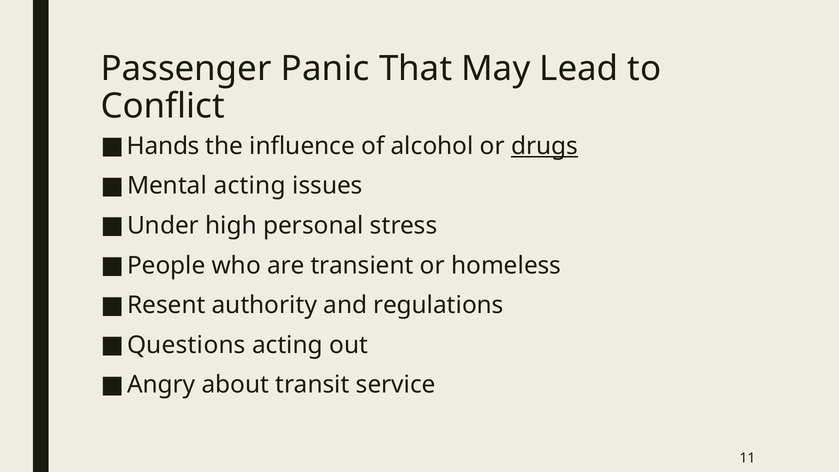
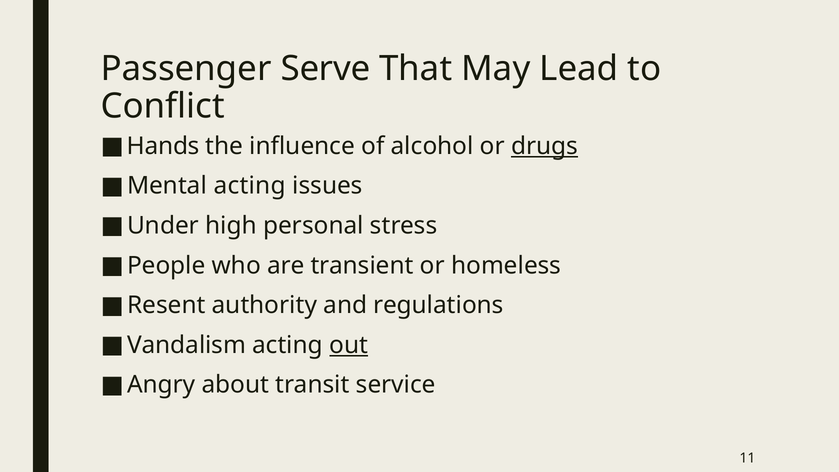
Panic: Panic -> Serve
Questions: Questions -> Vandalism
out underline: none -> present
